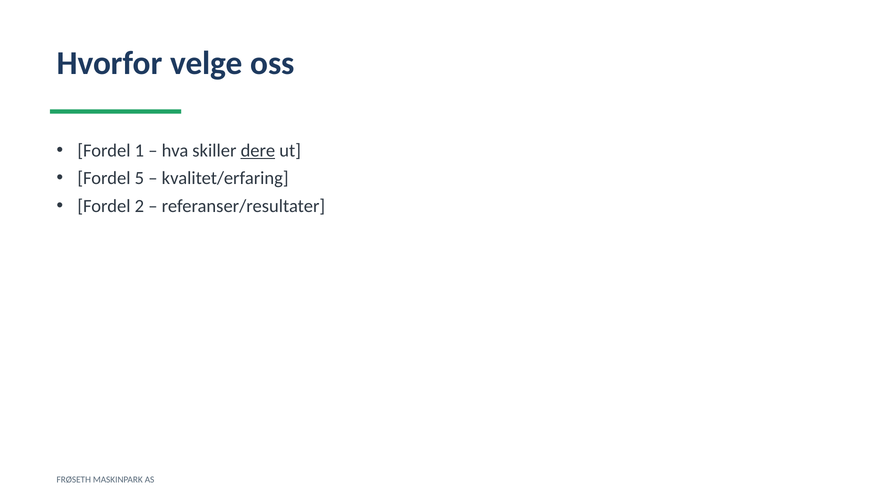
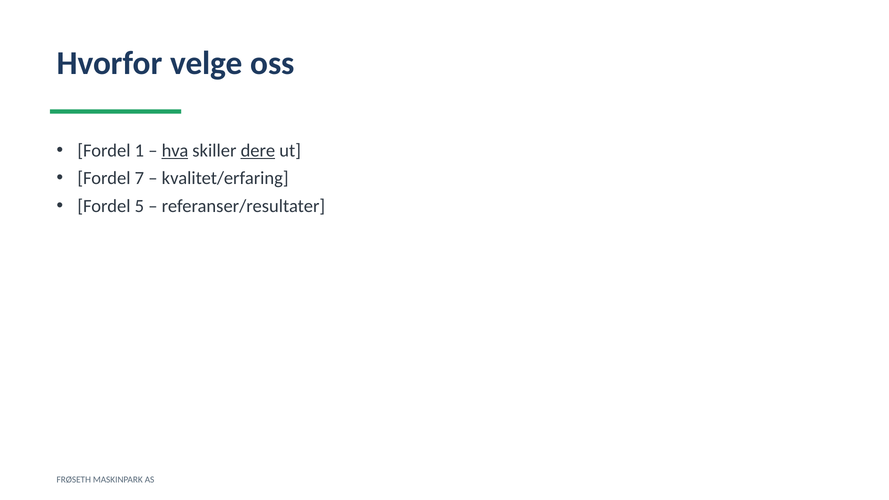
hva underline: none -> present
5: 5 -> 7
2: 2 -> 5
